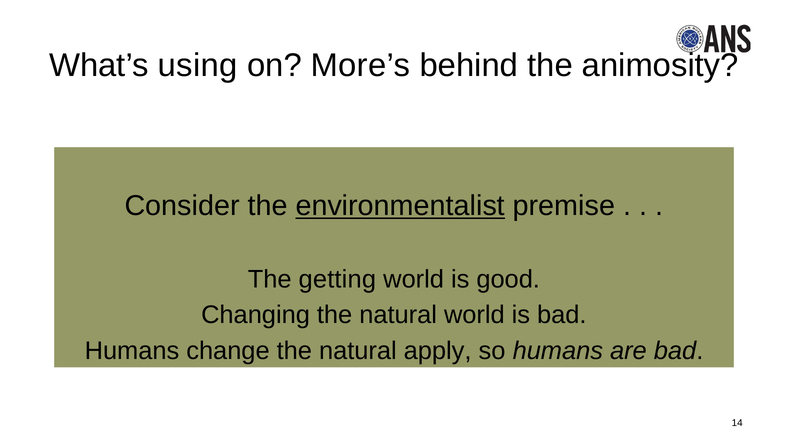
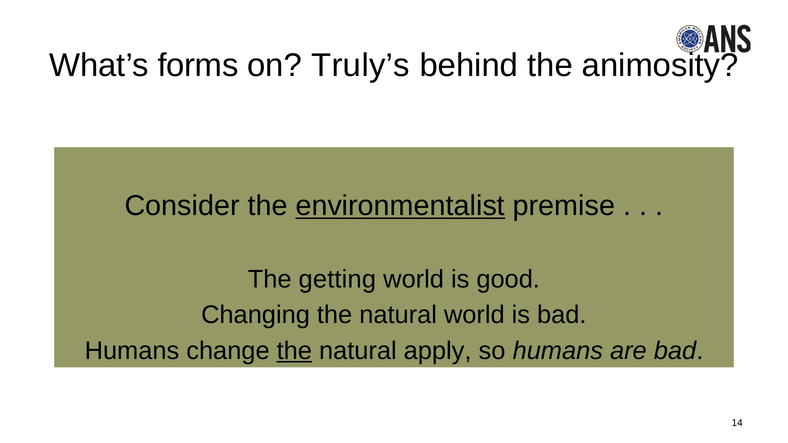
using: using -> forms
More’s: More’s -> Truly’s
the at (294, 351) underline: none -> present
